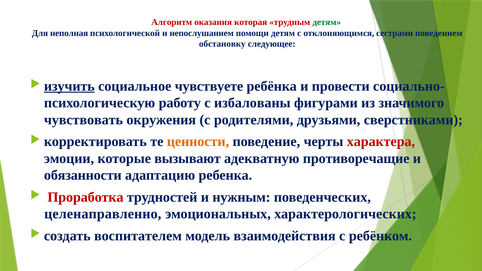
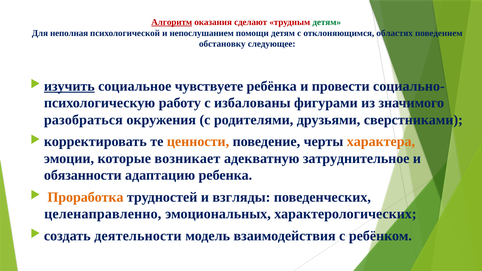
Алгоритм underline: none -> present
которая: которая -> сделают
сестрами: сестрами -> областях
чувствовать: чувствовать -> разобраться
характера colour: red -> orange
вызывают: вызывают -> возникает
противоречащие: противоречащие -> затруднительное
Проработка colour: red -> orange
нужным: нужным -> взгляды
воспитателем: воспитателем -> деятельности
